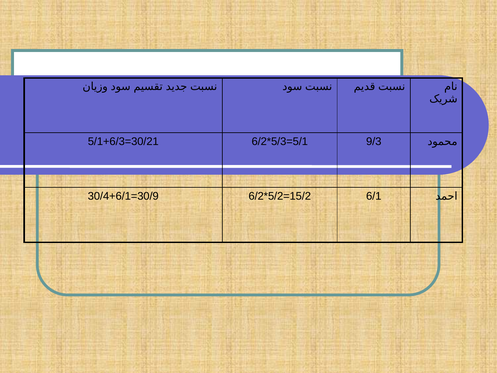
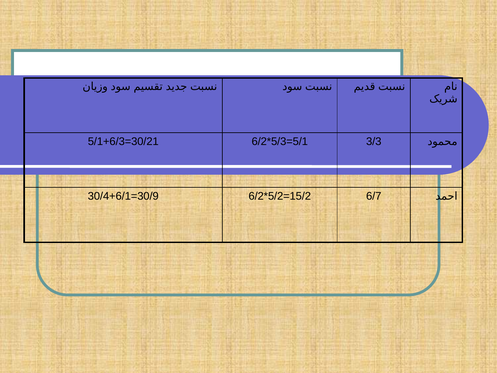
9/3: 9/3 -> 3/3
6/1: 6/1 -> 6/7
